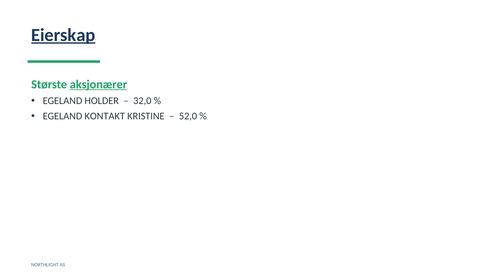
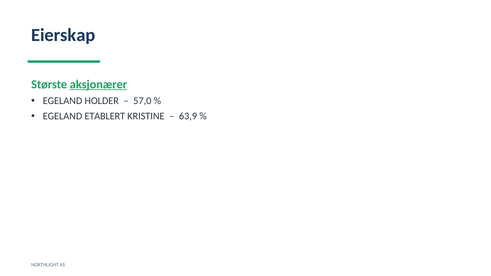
Eierskap underline: present -> none
32,0: 32,0 -> 57,0
KONTAKT: KONTAKT -> ETABLERT
52,0: 52,0 -> 63,9
